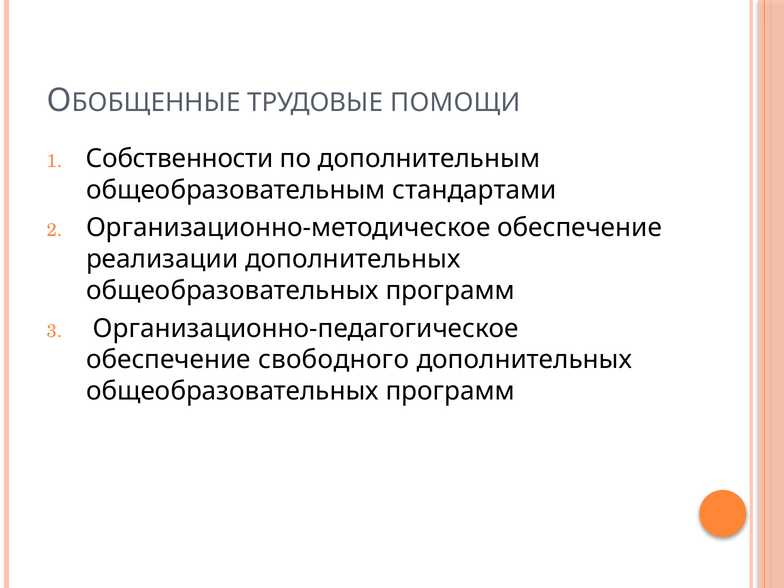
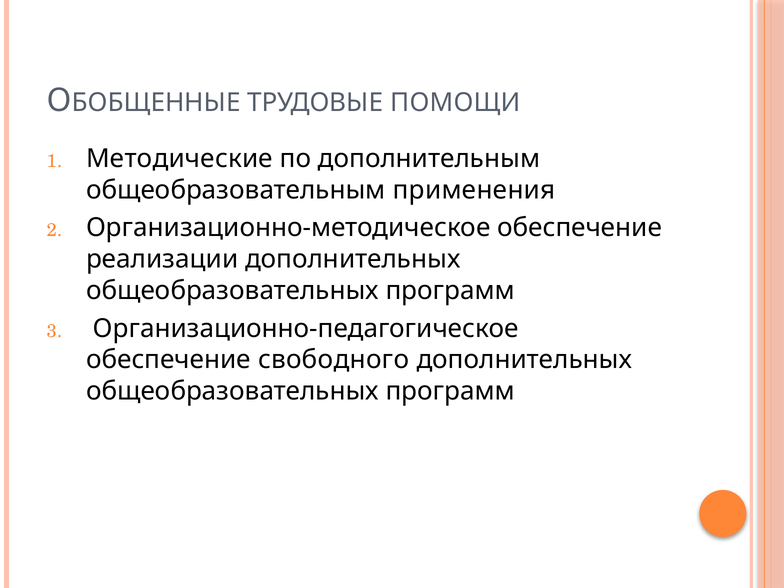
Собственности: Собственности -> Методические
стандартами: стандартами -> применения
